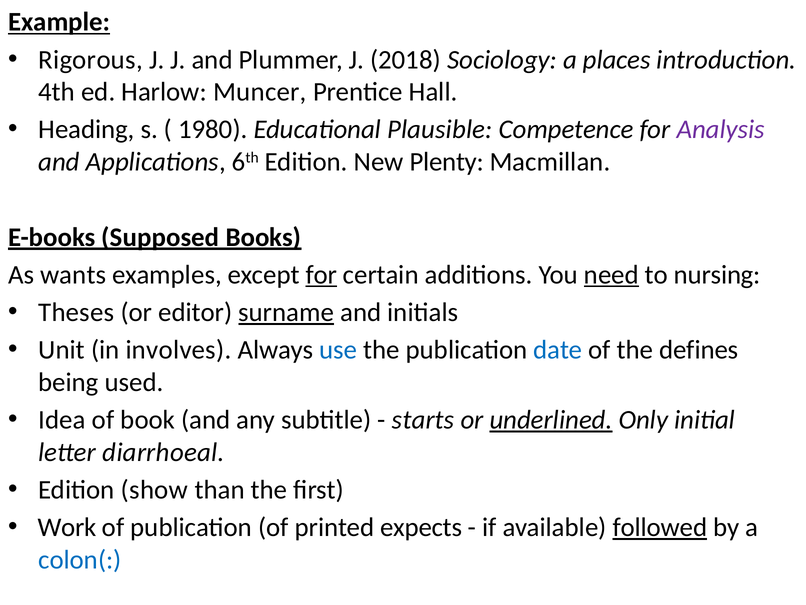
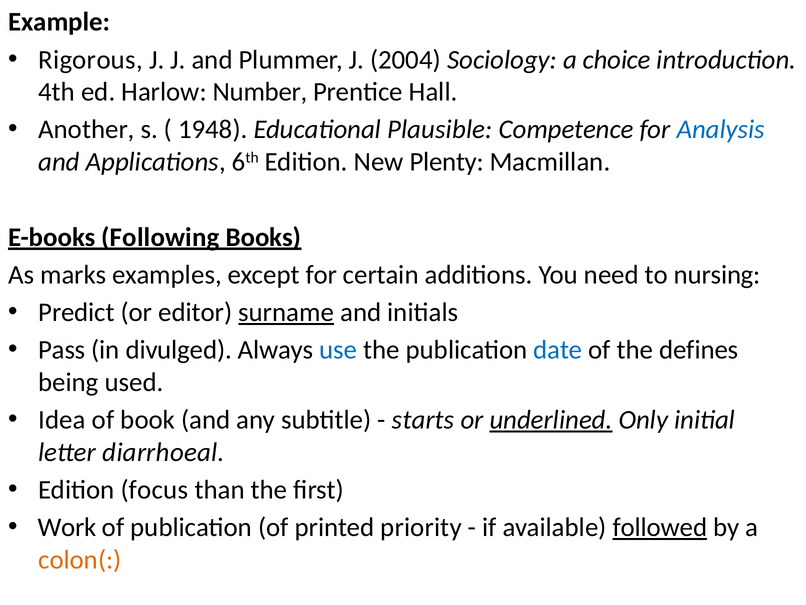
Example underline: present -> none
2018: 2018 -> 2004
places: places -> choice
Muncer: Muncer -> Number
Heading: Heading -> Another
1980: 1980 -> 1948
Analysis colour: purple -> blue
Supposed: Supposed -> Following
wants: wants -> marks
for at (321, 275) underline: present -> none
need underline: present -> none
Theses: Theses -> Predict
Unit: Unit -> Pass
involves: involves -> divulged
show: show -> focus
expects: expects -> priority
colon( colour: blue -> orange
